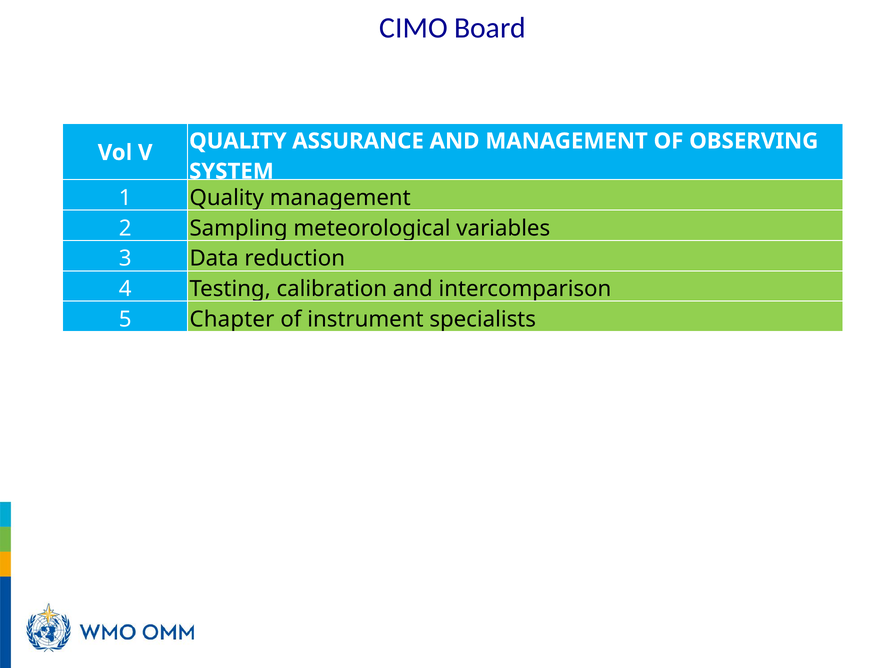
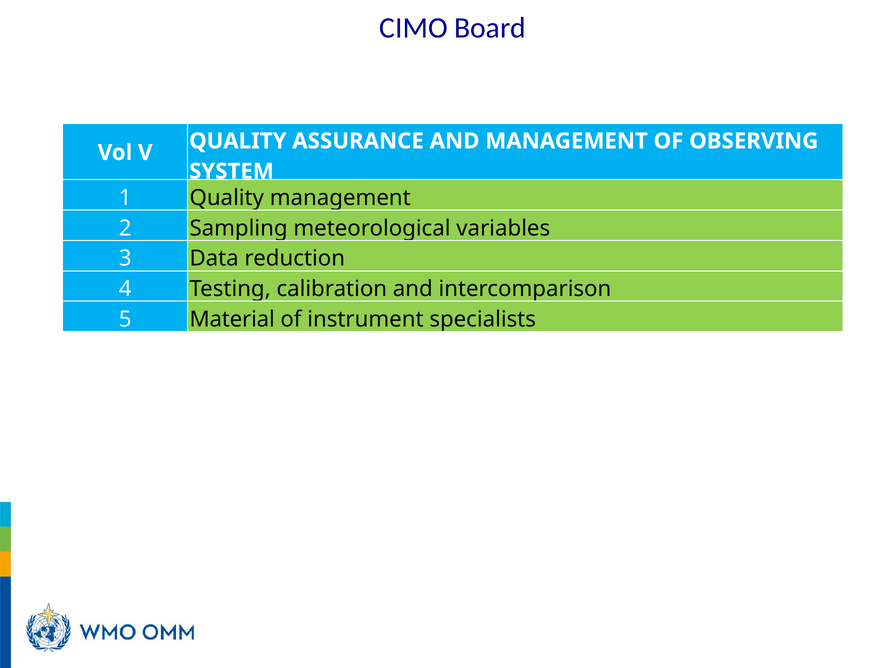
Chapter: Chapter -> Material
